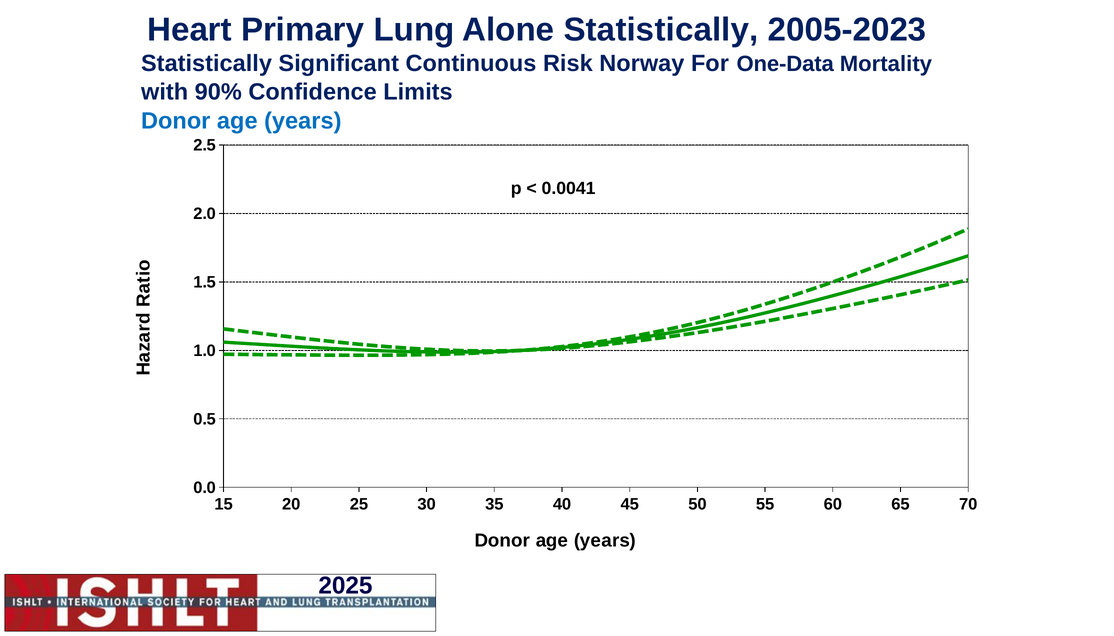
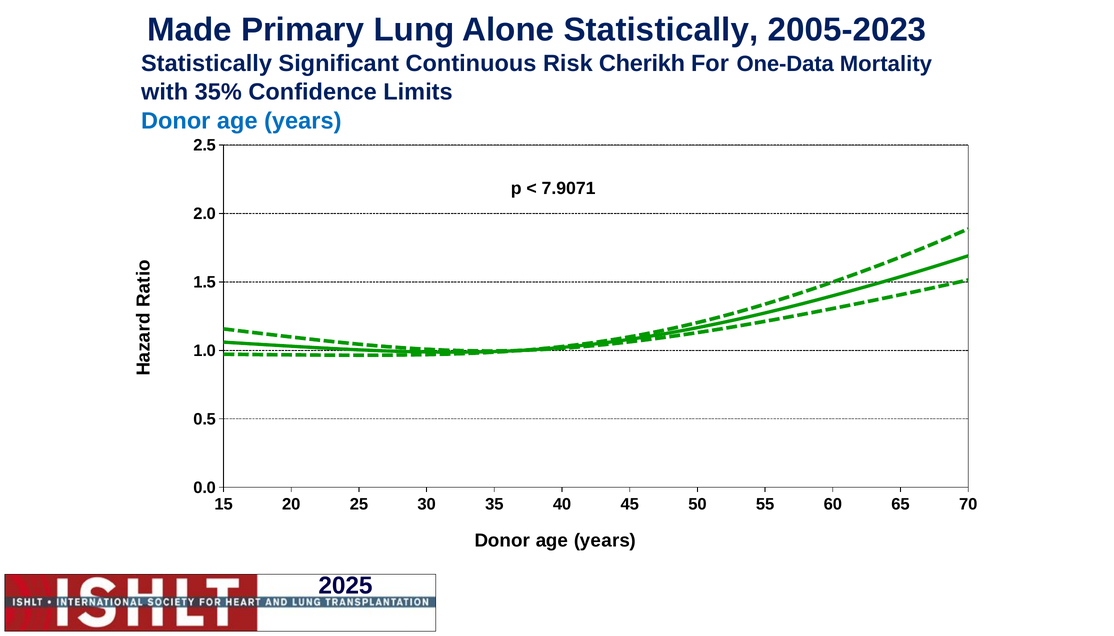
Heart: Heart -> Made
Norway: Norway -> Cherikh
90%: 90% -> 35%
0.0041: 0.0041 -> 7.9071
